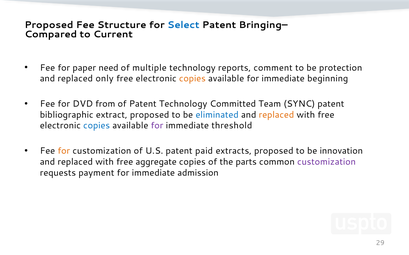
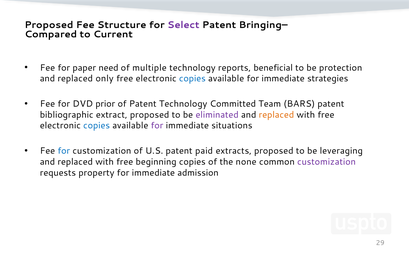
Select colour: blue -> purple
comment: comment -> beneficial
copies at (192, 79) colour: orange -> blue
beginning: beginning -> strategies
from: from -> prior
SYNC: SYNC -> BARS
eliminated colour: blue -> purple
threshold: threshold -> situations
for at (64, 151) colour: orange -> blue
innovation: innovation -> leveraging
aggregate: aggregate -> beginning
parts: parts -> none
payment: payment -> property
